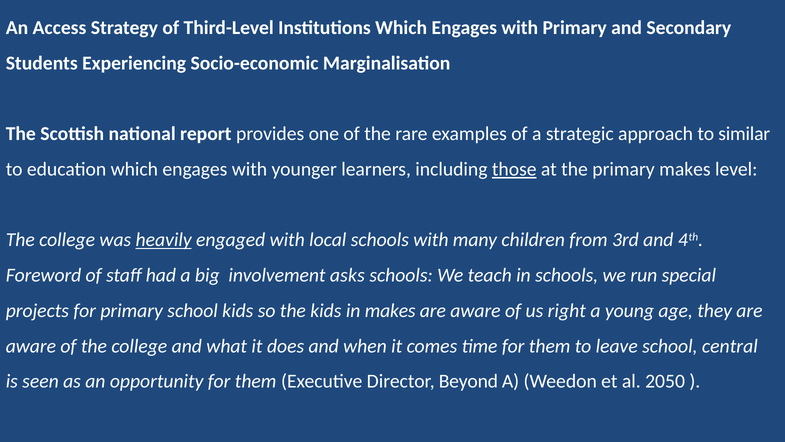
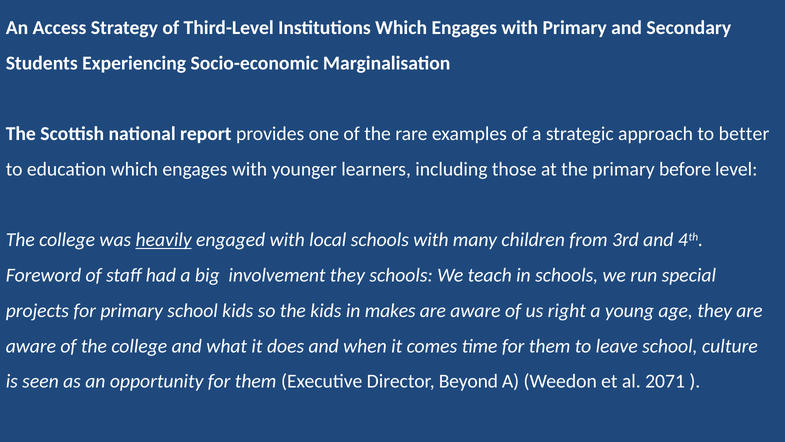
similar: similar -> better
those underline: present -> none
primary makes: makes -> before
involvement asks: asks -> they
central: central -> culture
2050: 2050 -> 2071
